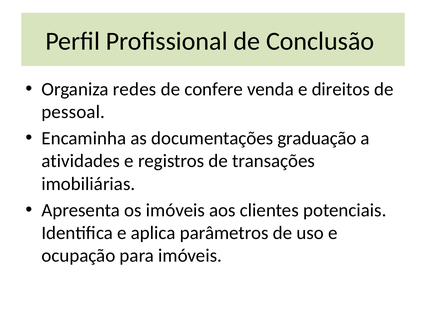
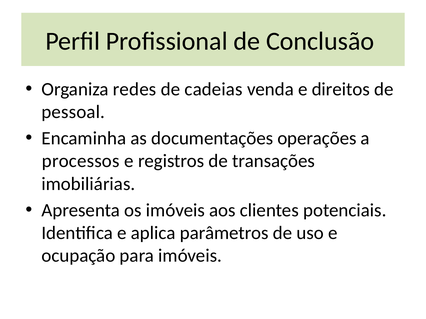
confere: confere -> cadeias
graduação: graduação -> operações
atividades: atividades -> processos
